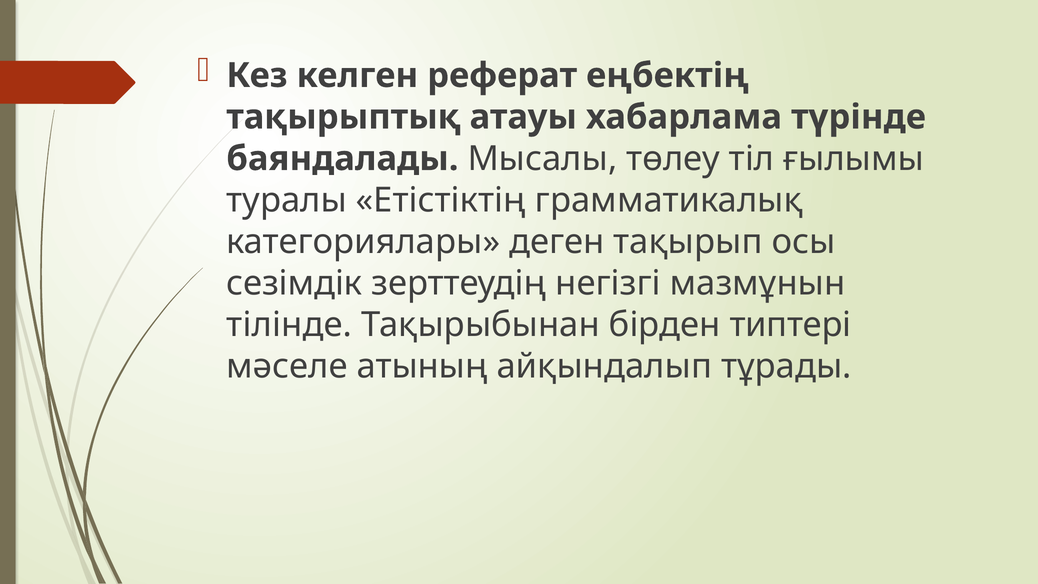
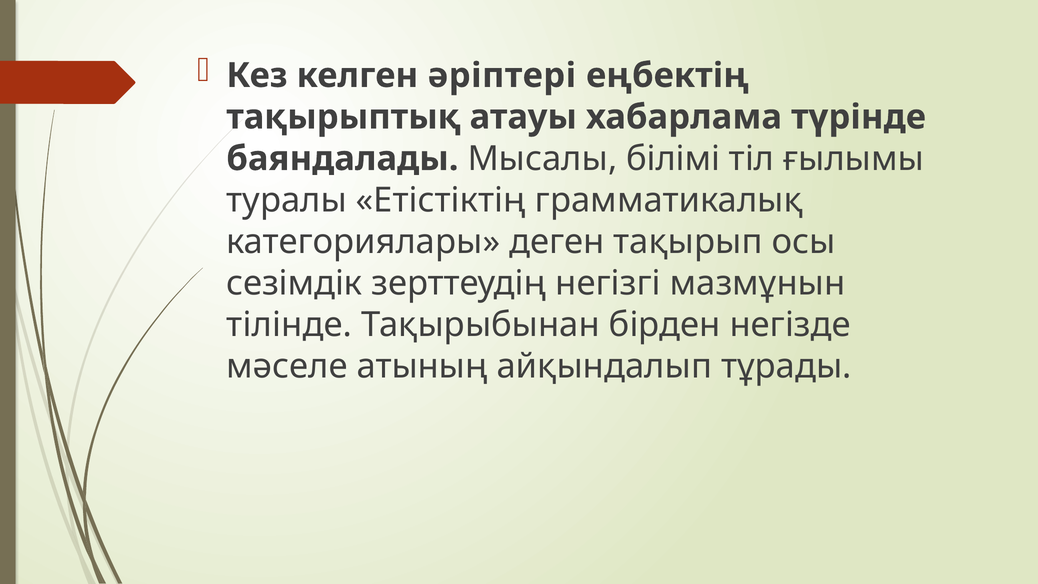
реферат: реферат -> әріптері
төлеу: төлеу -> білімі
типтері: типтері -> негізде
